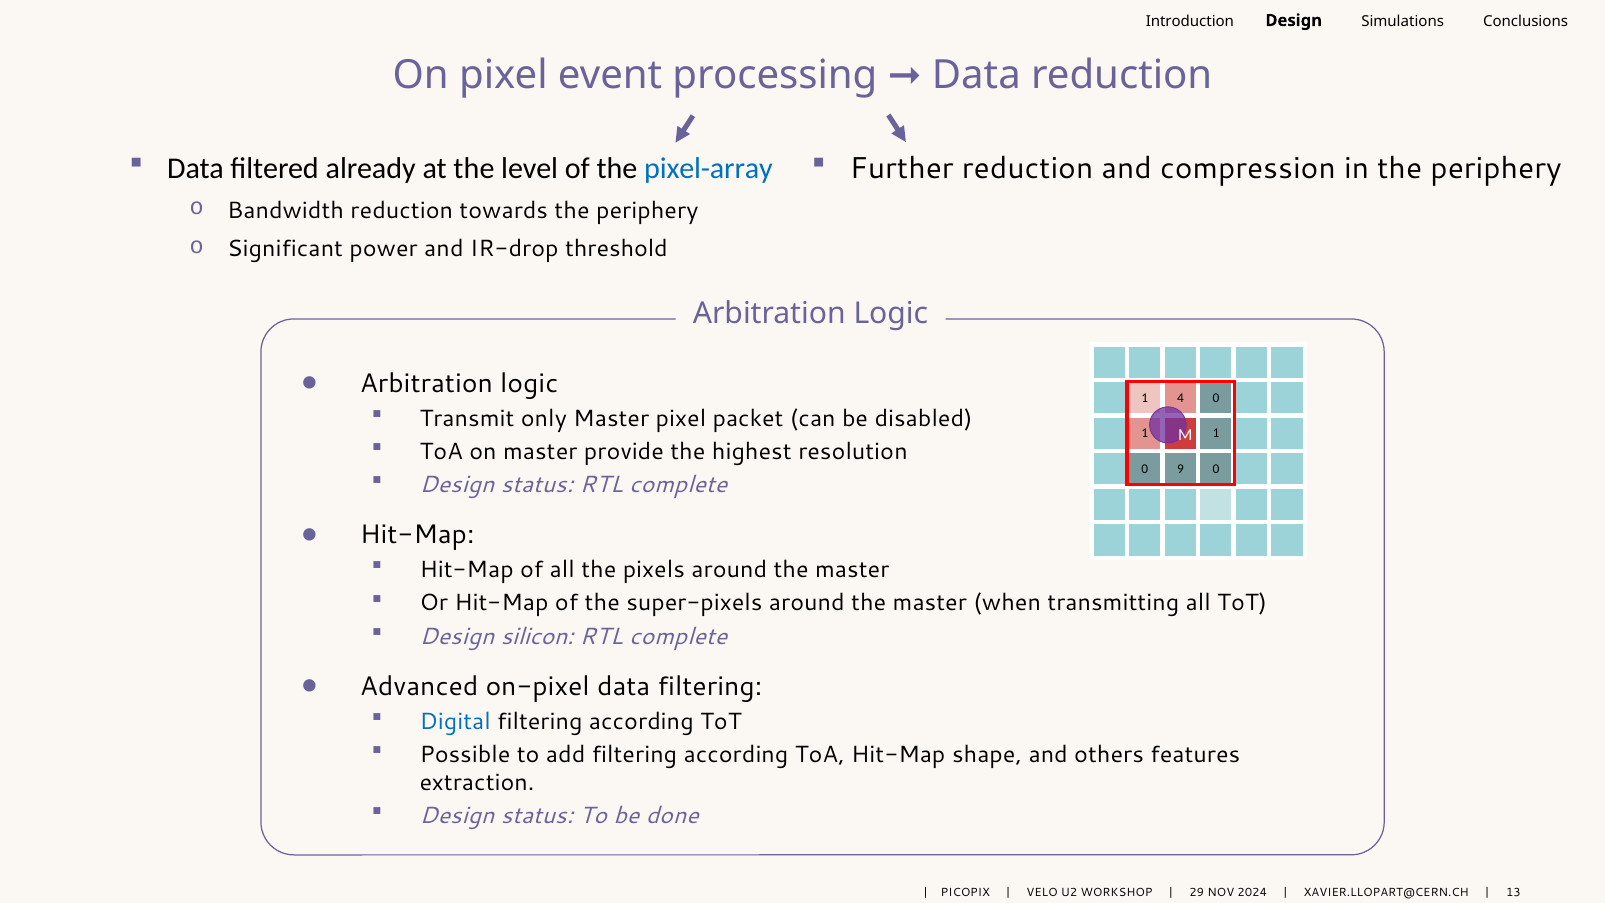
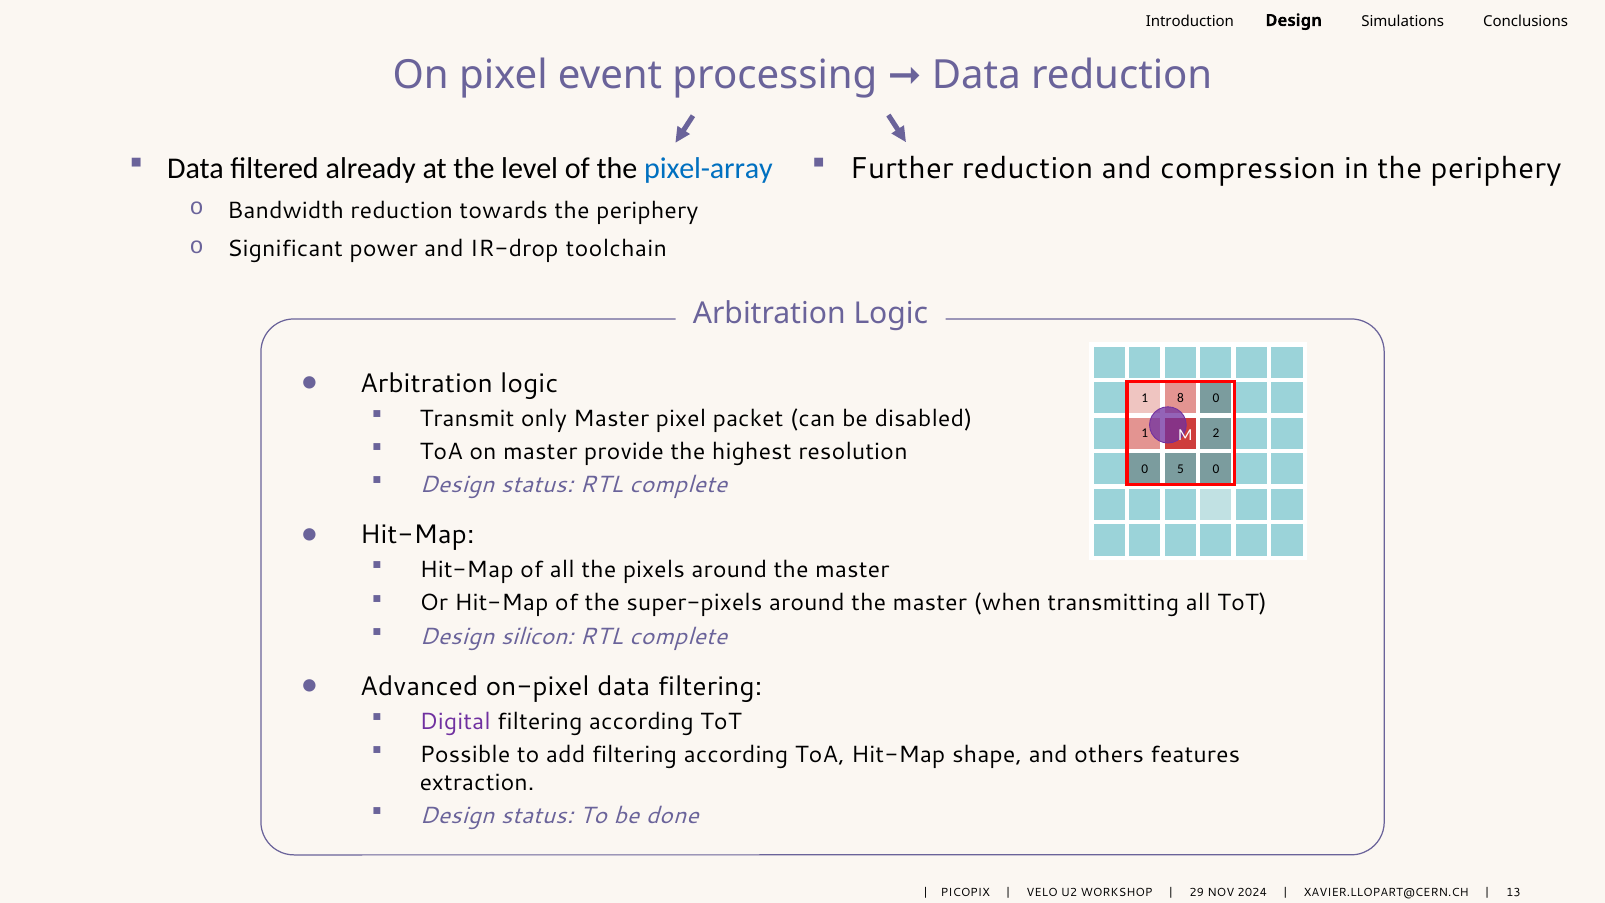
threshold: threshold -> toolchain
4: 4 -> 8
1 1: 1 -> 2
9: 9 -> 5
Digital colour: blue -> purple
